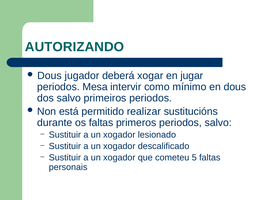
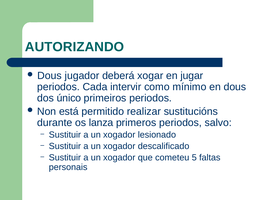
Mesa: Mesa -> Cada
dos salvo: salvo -> único
os faltas: faltas -> lanza
